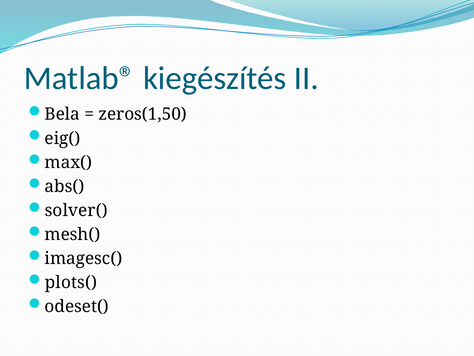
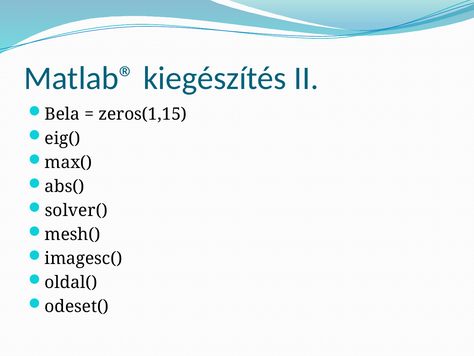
zeros(1,50: zeros(1,50 -> zeros(1,15
plots(: plots( -> oldal(
